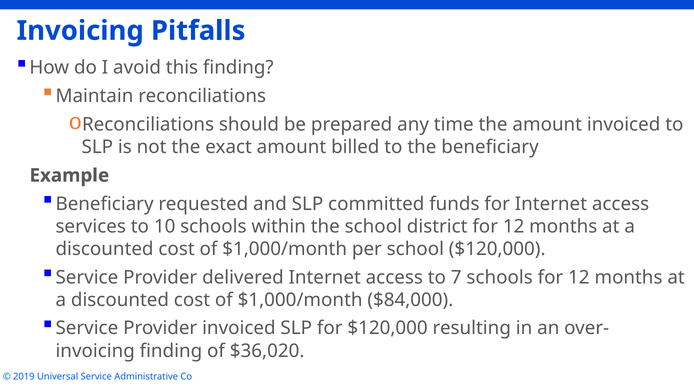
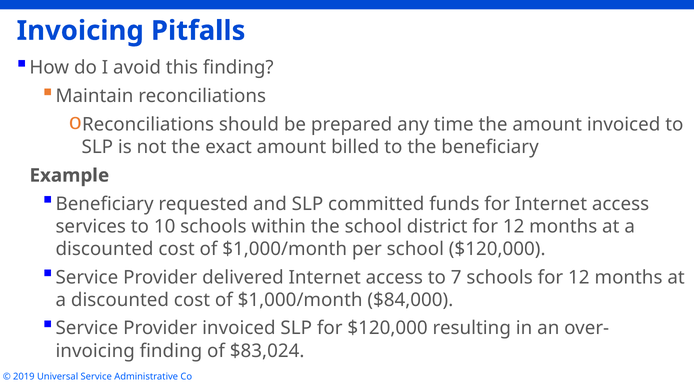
$36,020: $36,020 -> $83,024
